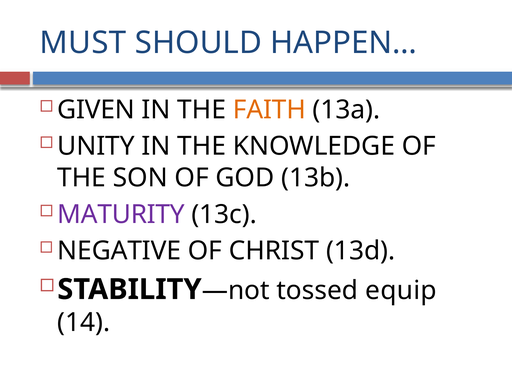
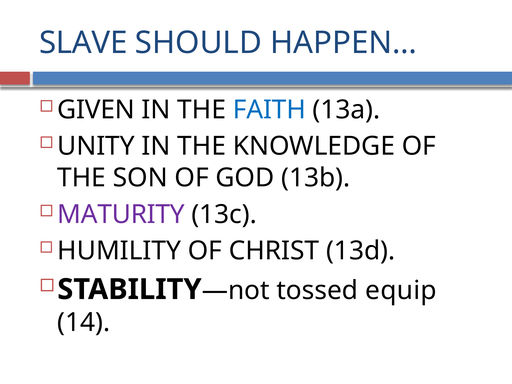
MUST: MUST -> SLAVE
FAITH colour: orange -> blue
NEGATIVE: NEGATIVE -> HUMILITY
